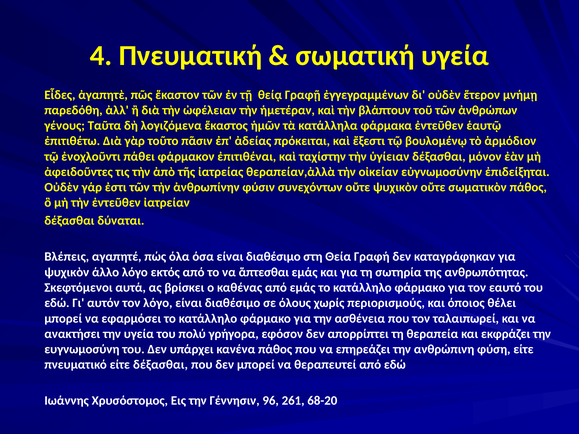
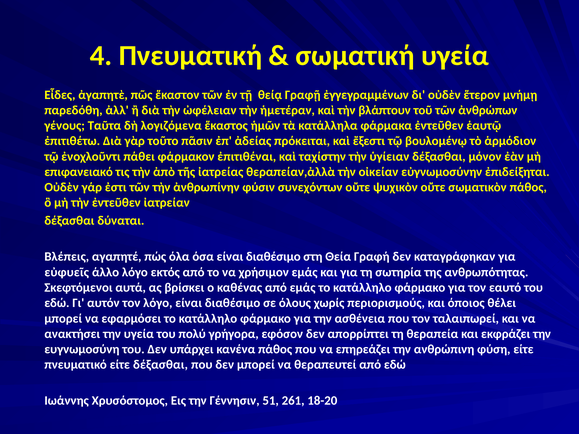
ἀφειδοῦντες: ἀφειδοῦντες -> επιφανειακό
ψυχικὸν at (67, 272): ψυχικὸν -> εὐφυεῖς
ἅπτεσθαι: ἅπτεσθαι -> χρήσιμον
96: 96 -> 51
68-20: 68-20 -> 18-20
